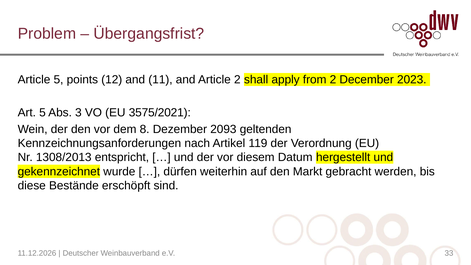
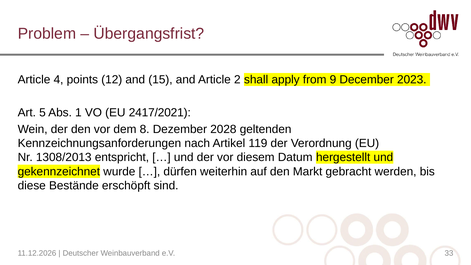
Article 5: 5 -> 4
11: 11 -> 15
from 2: 2 -> 9
3: 3 -> 1
3575/2021: 3575/2021 -> 2417/2021
2093: 2093 -> 2028
